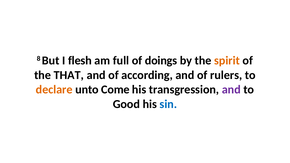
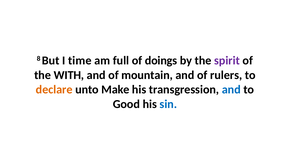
flesh: flesh -> time
spirit colour: orange -> purple
THAT: THAT -> WITH
according: according -> mountain
Come: Come -> Make
and at (231, 90) colour: purple -> blue
